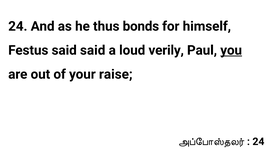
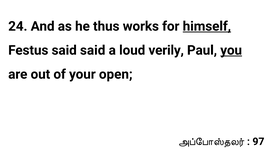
bonds: bonds -> works
himself underline: none -> present
raise: raise -> open
24 at (258, 142): 24 -> 97
